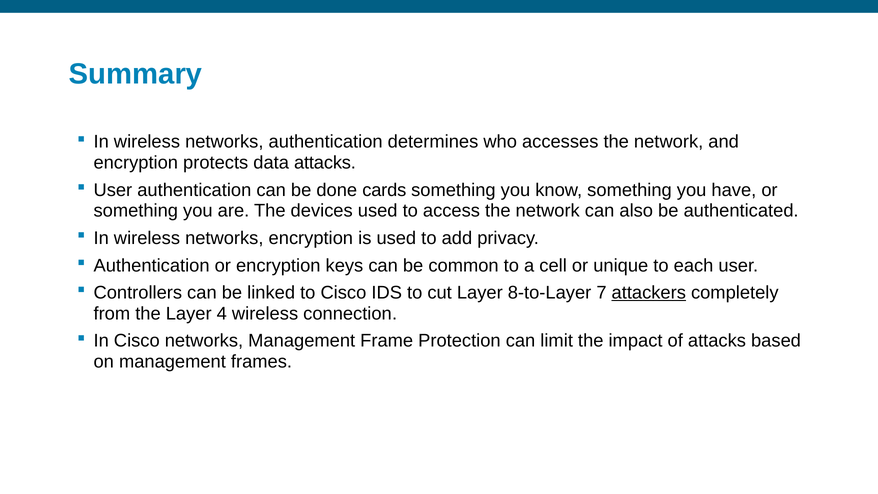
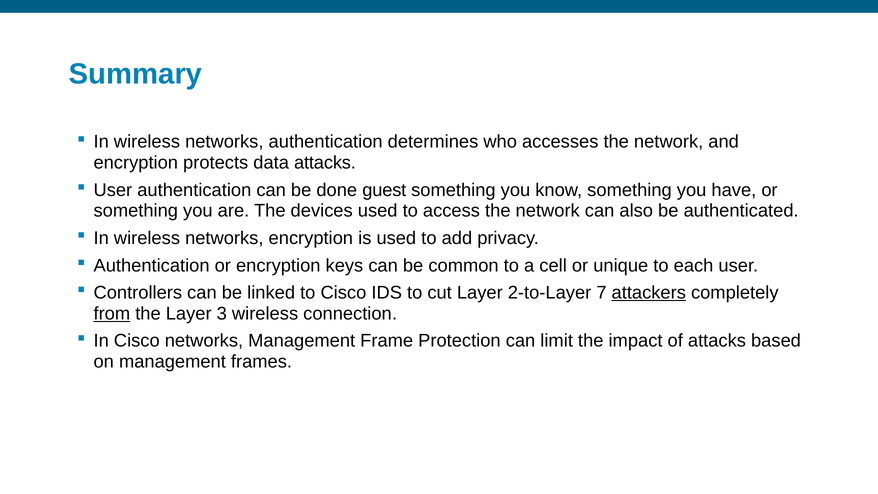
cards: cards -> guest
8-to-Layer: 8-to-Layer -> 2-to-Layer
from underline: none -> present
4: 4 -> 3
